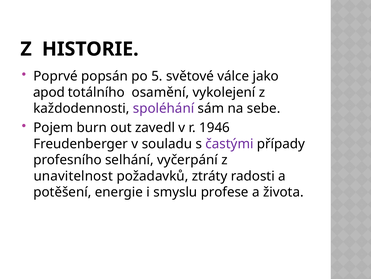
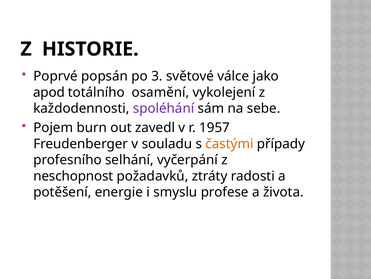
5: 5 -> 3
1946: 1946 -> 1957
častými colour: purple -> orange
unavitelnost: unavitelnost -> neschopnost
